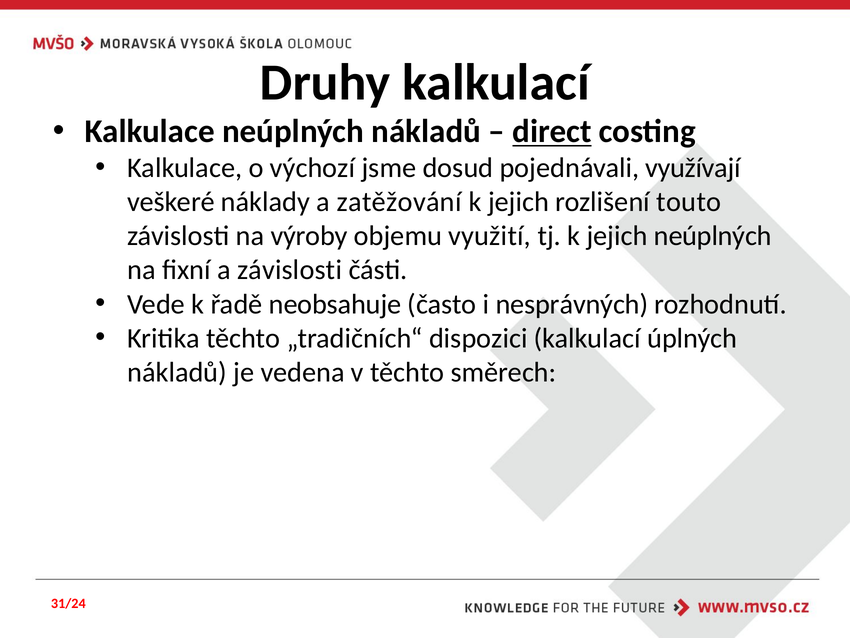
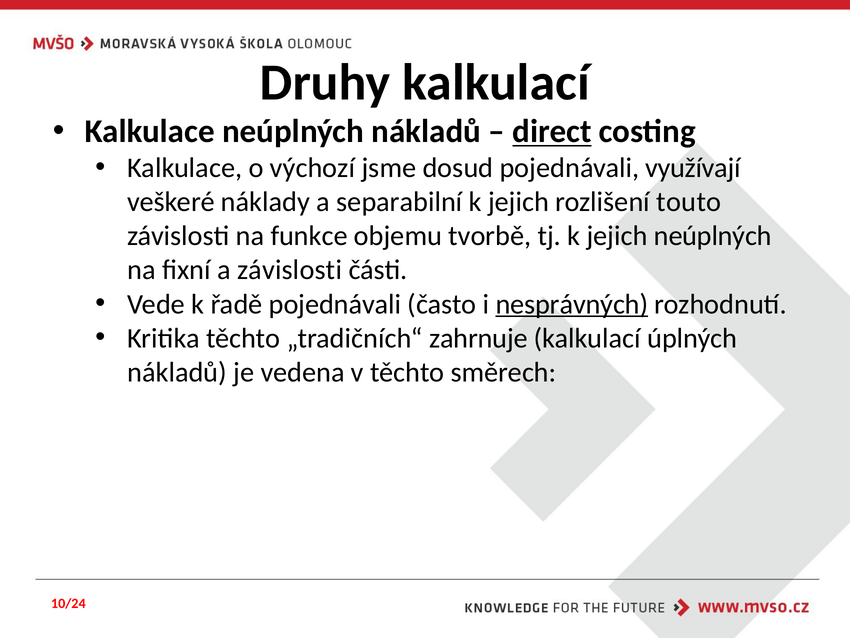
zatěžování: zatěžování -> separabilní
výroby: výroby -> funkce
využití: využití -> tvorbě
řadě neobsahuje: neobsahuje -> pojednávali
nesprávných underline: none -> present
dispozici: dispozici -> zahrnuje
31/24: 31/24 -> 10/24
